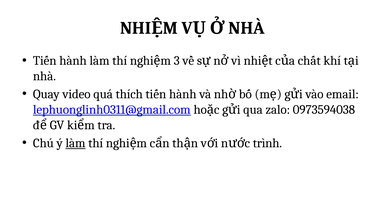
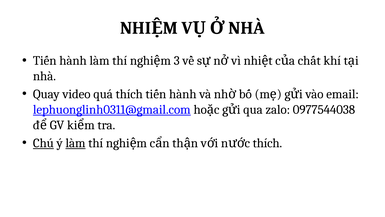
0973594038: 0973594038 -> 0977544038
Chú underline: none -> present
trình at (267, 143): trình -> thích
